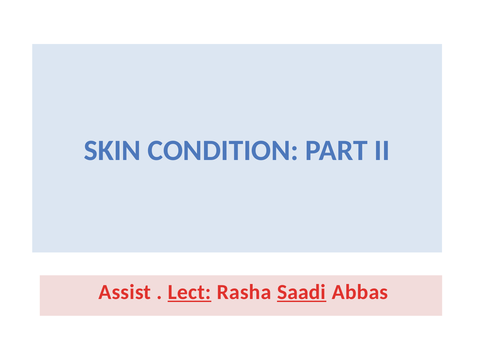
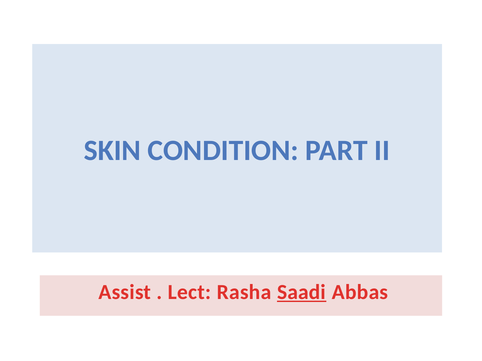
Lect underline: present -> none
